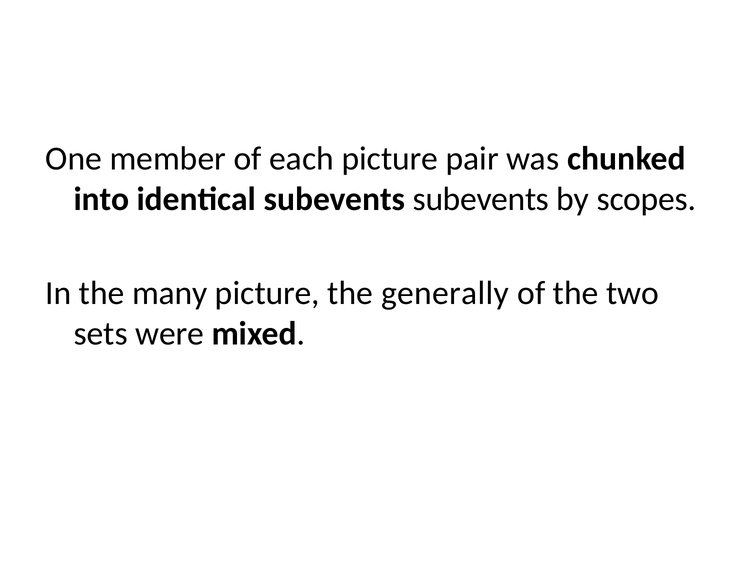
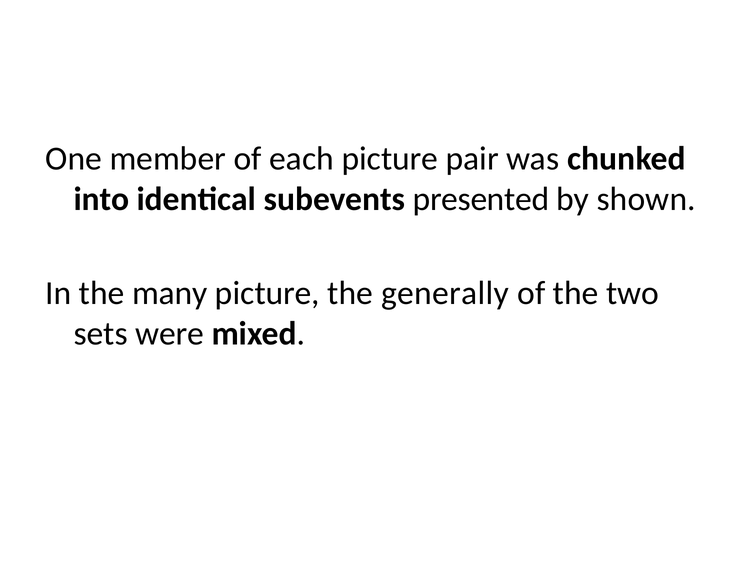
subevents subevents: subevents -> presented
scopes: scopes -> shown
